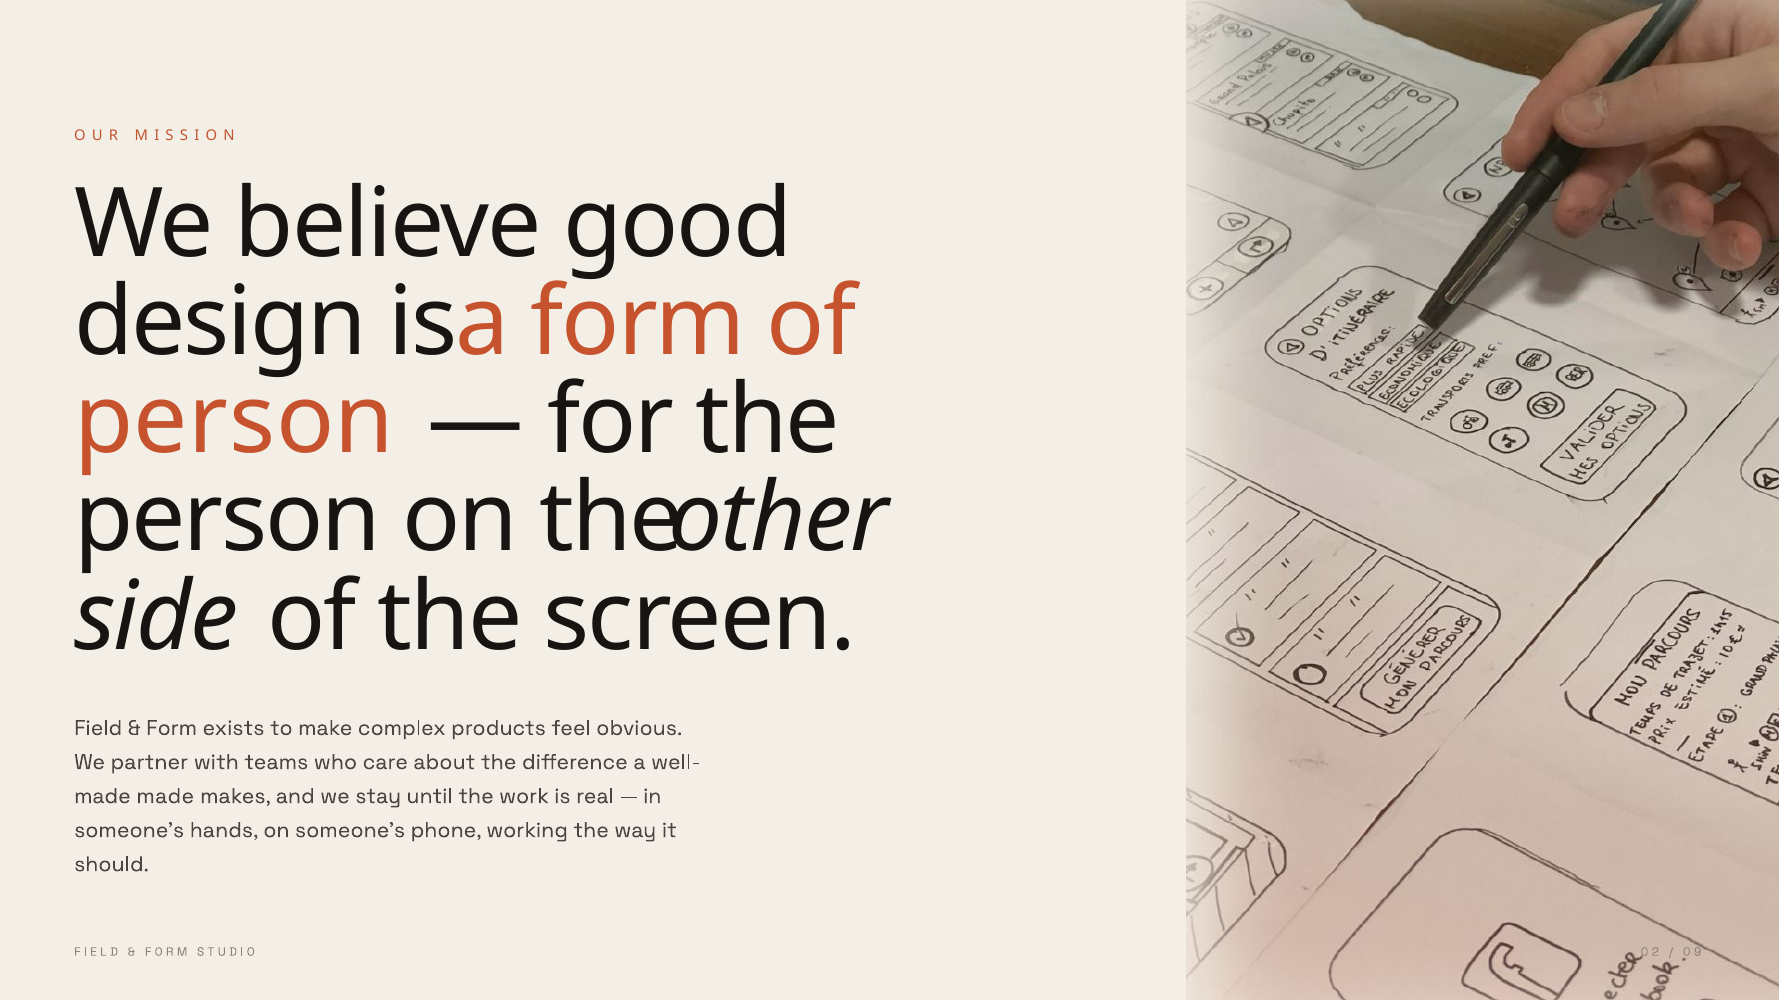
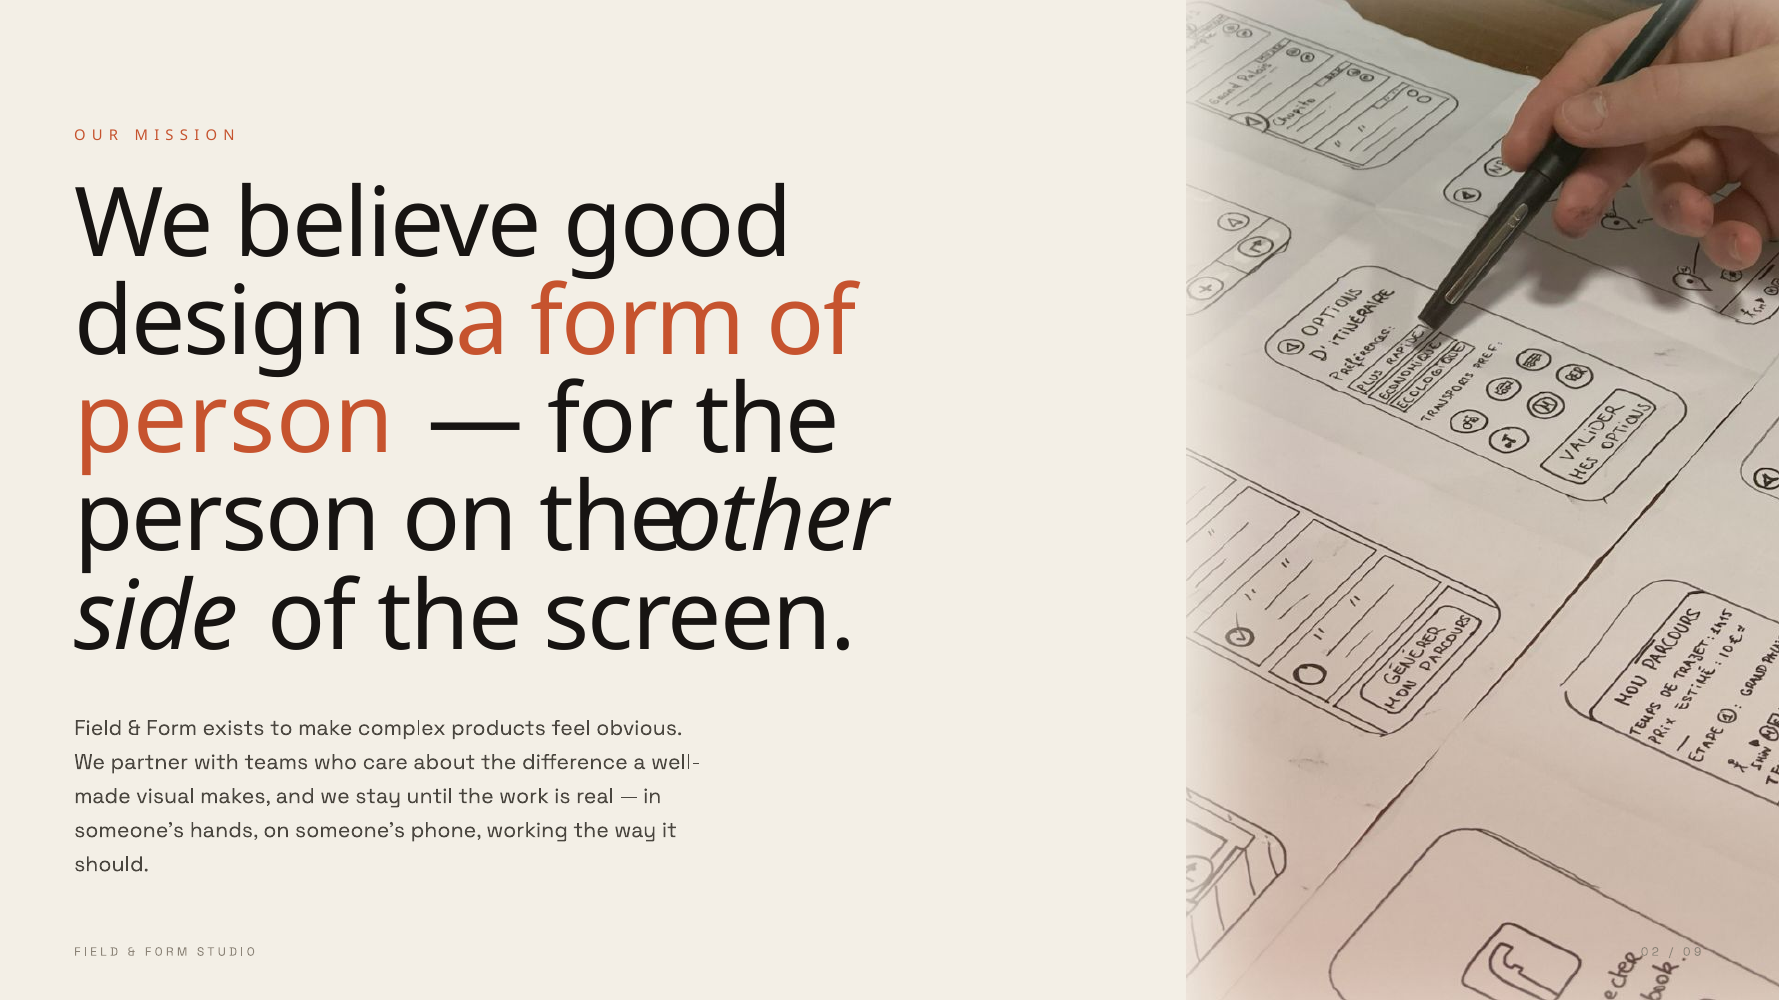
made made: made -> visual
